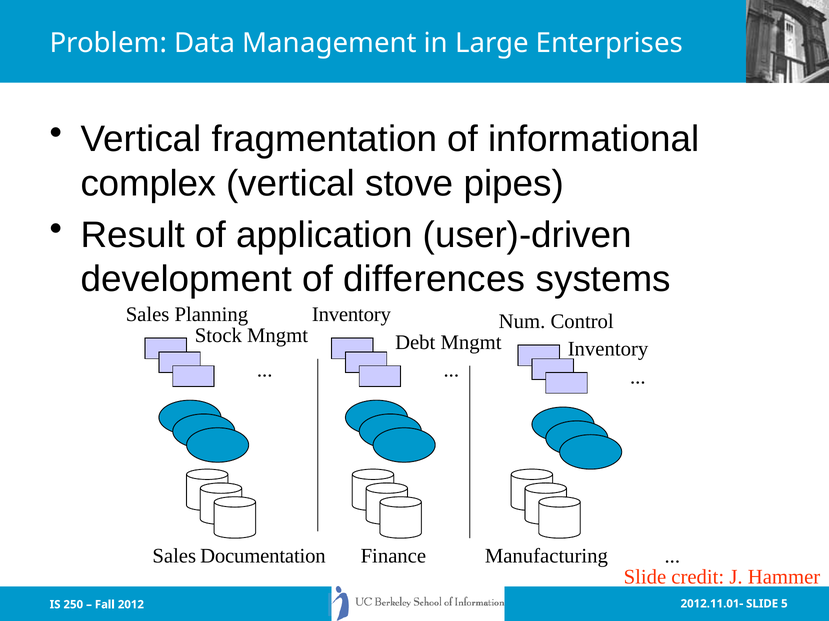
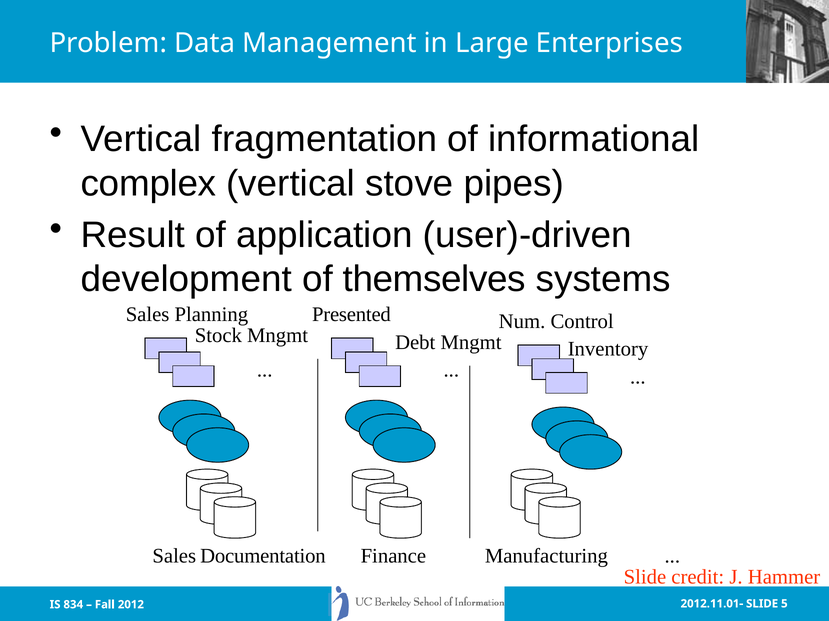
differences: differences -> themselves
Inventory at (351, 315): Inventory -> Presented
250: 250 -> 834
